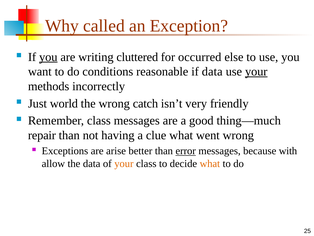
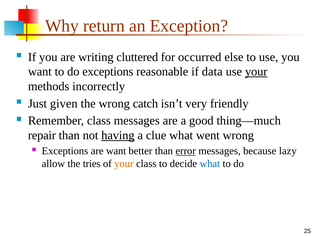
called: called -> return
you at (48, 57) underline: present -> none
do conditions: conditions -> exceptions
world: world -> given
having underline: none -> present
are arise: arise -> want
with: with -> lazy
the data: data -> tries
what at (210, 163) colour: orange -> blue
